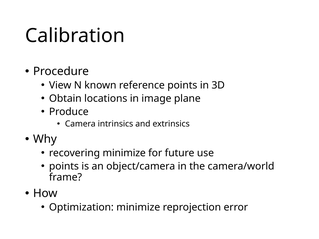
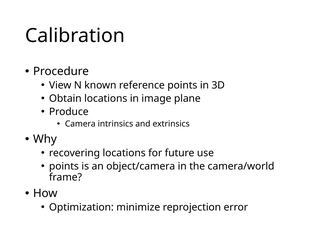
recovering minimize: minimize -> locations
